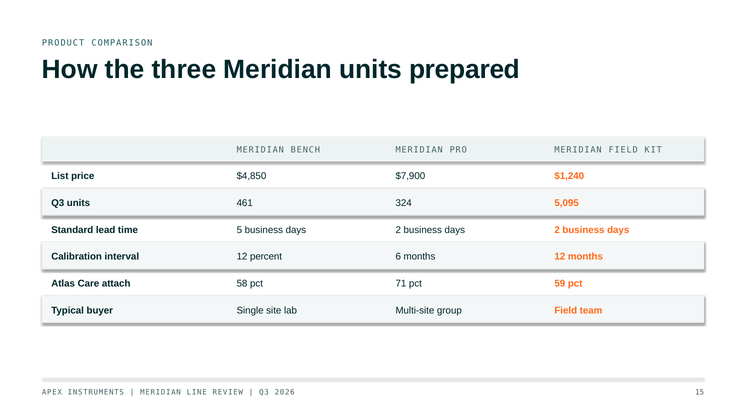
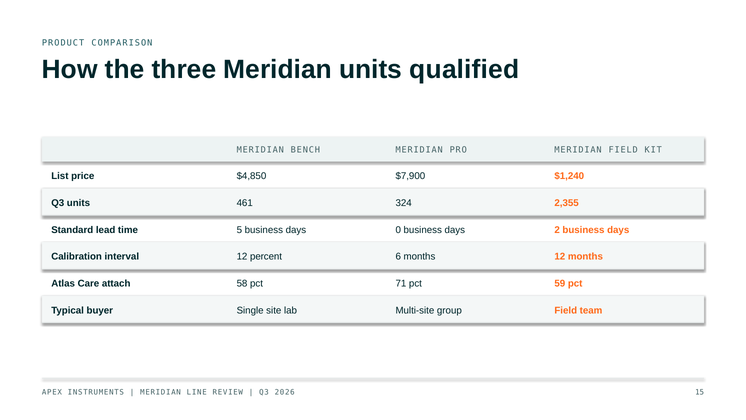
prepared: prepared -> qualified
5,095: 5,095 -> 2,355
5 business days 2: 2 -> 0
